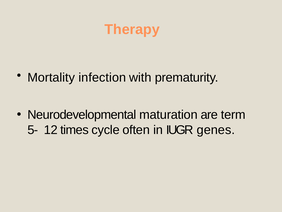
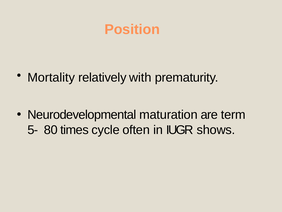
Therapy: Therapy -> Position
infection: infection -> relatively
12: 12 -> 80
genes: genes -> shows
